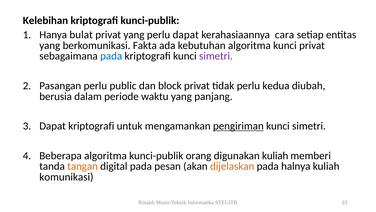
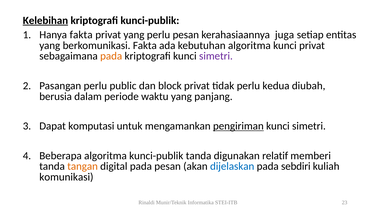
Kelebihan underline: none -> present
Hanya bulat: bulat -> fakta
perlu dapat: dapat -> pesan
cara: cara -> juga
pada at (111, 56) colour: blue -> orange
Dapat kriptografi: kriptografi -> komputasi
kunci-publik orang: orang -> tanda
digunakan kuliah: kuliah -> relatif
dijelaskan colour: orange -> blue
halnya: halnya -> sebdiri
